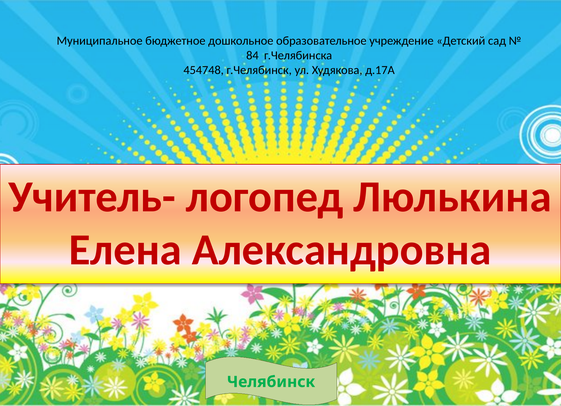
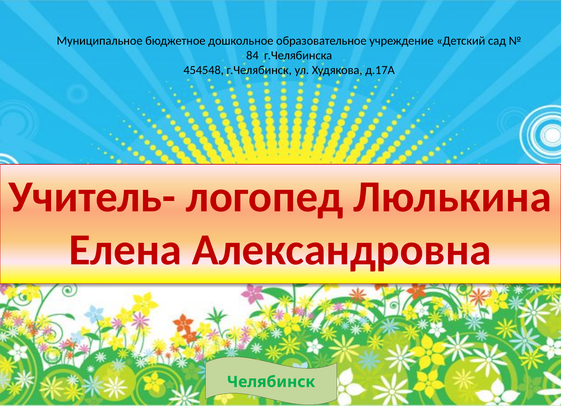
454748: 454748 -> 454548
